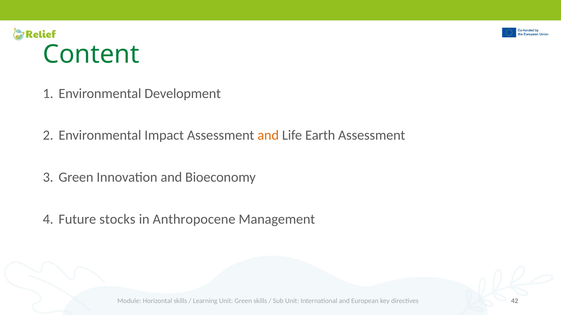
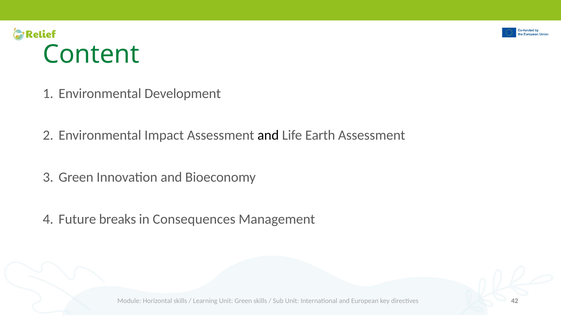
and at (268, 136) colour: orange -> black
stocks: stocks -> breaks
Anthropocene: Anthropocene -> Consequences
